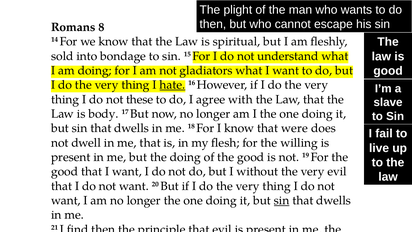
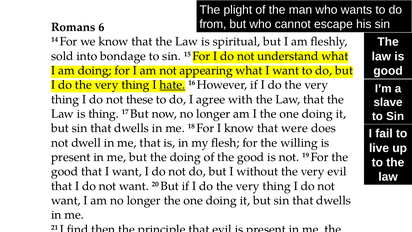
then at (213, 24): then -> from
8: 8 -> 6
gladiators: gladiators -> appearing
is body: body -> thing
sin at (282, 200) underline: present -> none
